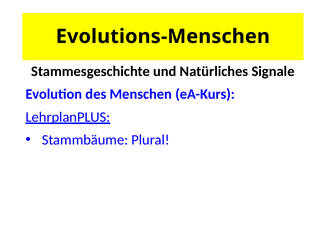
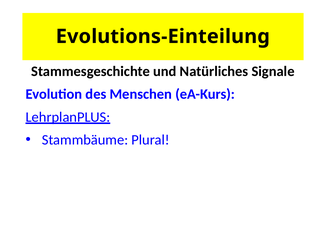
Evolutions-Menschen: Evolutions-Menschen -> Evolutions-Einteilung
